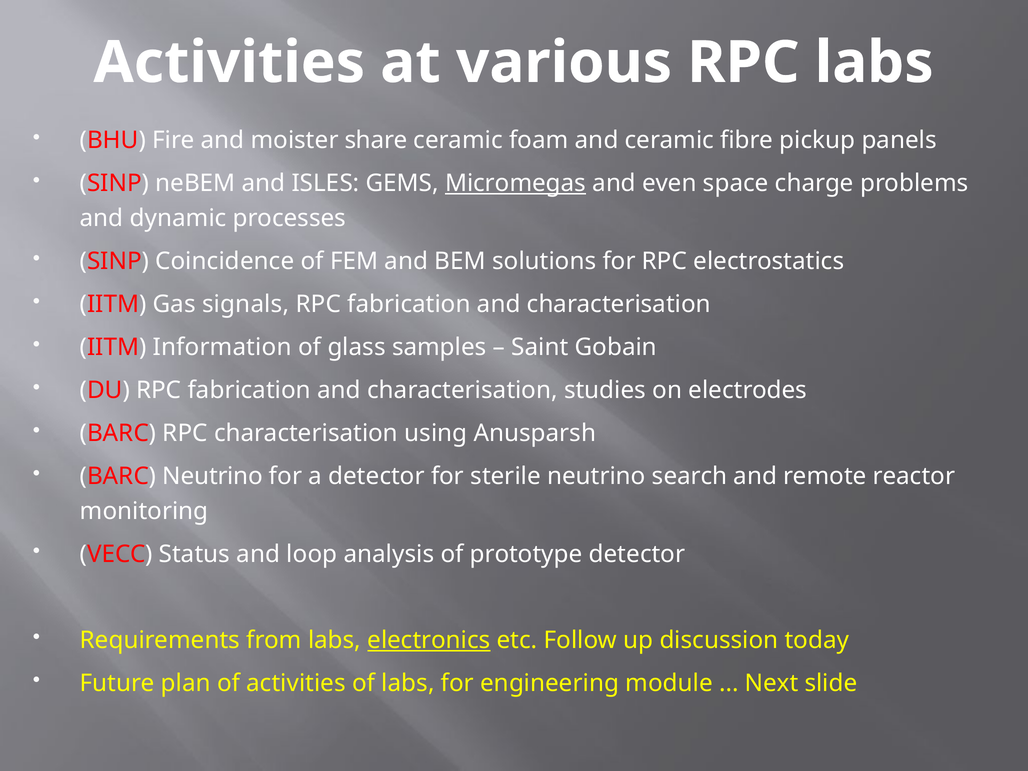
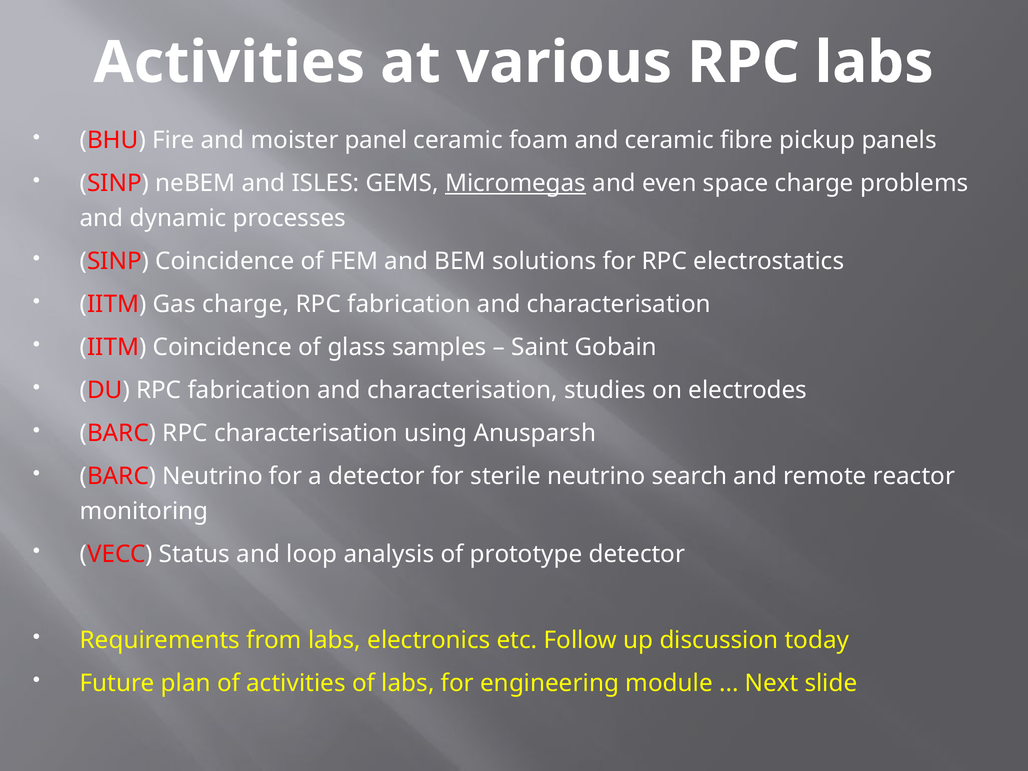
share: share -> panel
Gas signals: signals -> charge
IITM Information: Information -> Coincidence
electronics underline: present -> none
